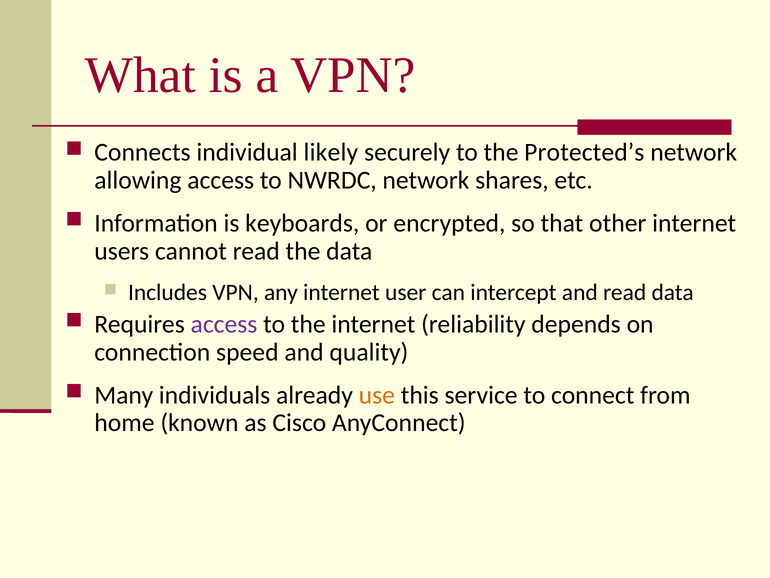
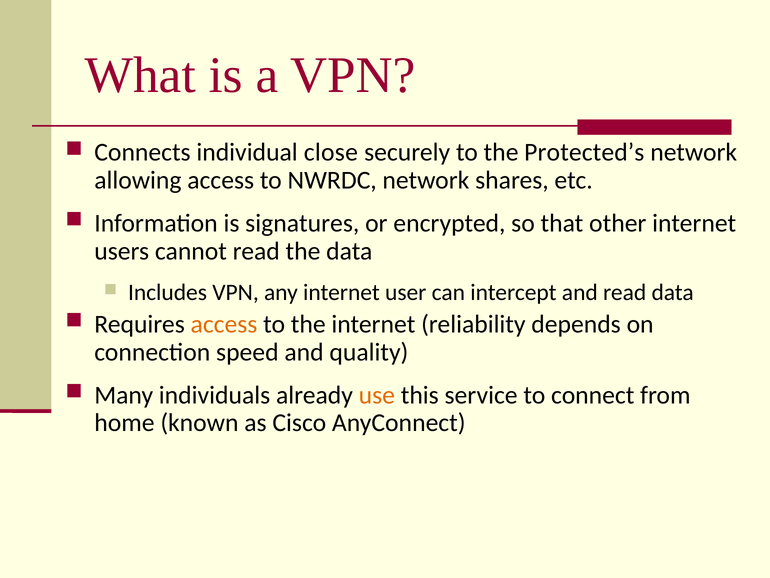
likely: likely -> close
keyboards: keyboards -> signatures
access at (224, 324) colour: purple -> orange
